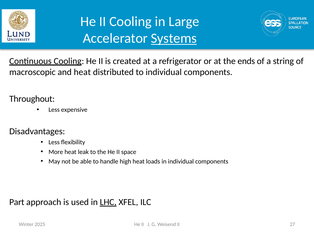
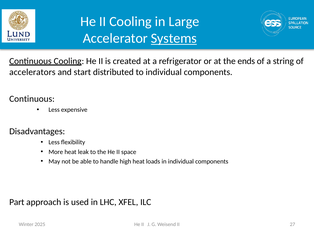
macroscopic: macroscopic -> accelerators
and heat: heat -> start
Throughout at (32, 99): Throughout -> Continuous
LHC underline: present -> none
